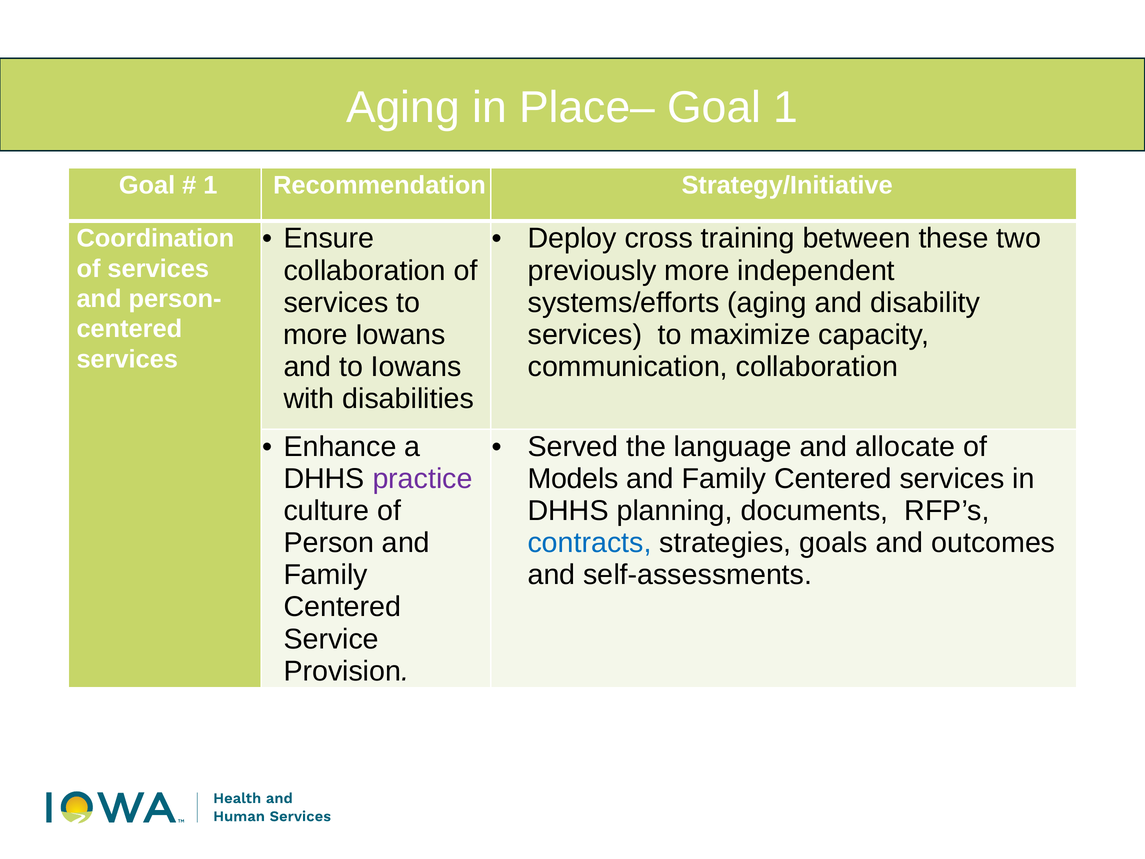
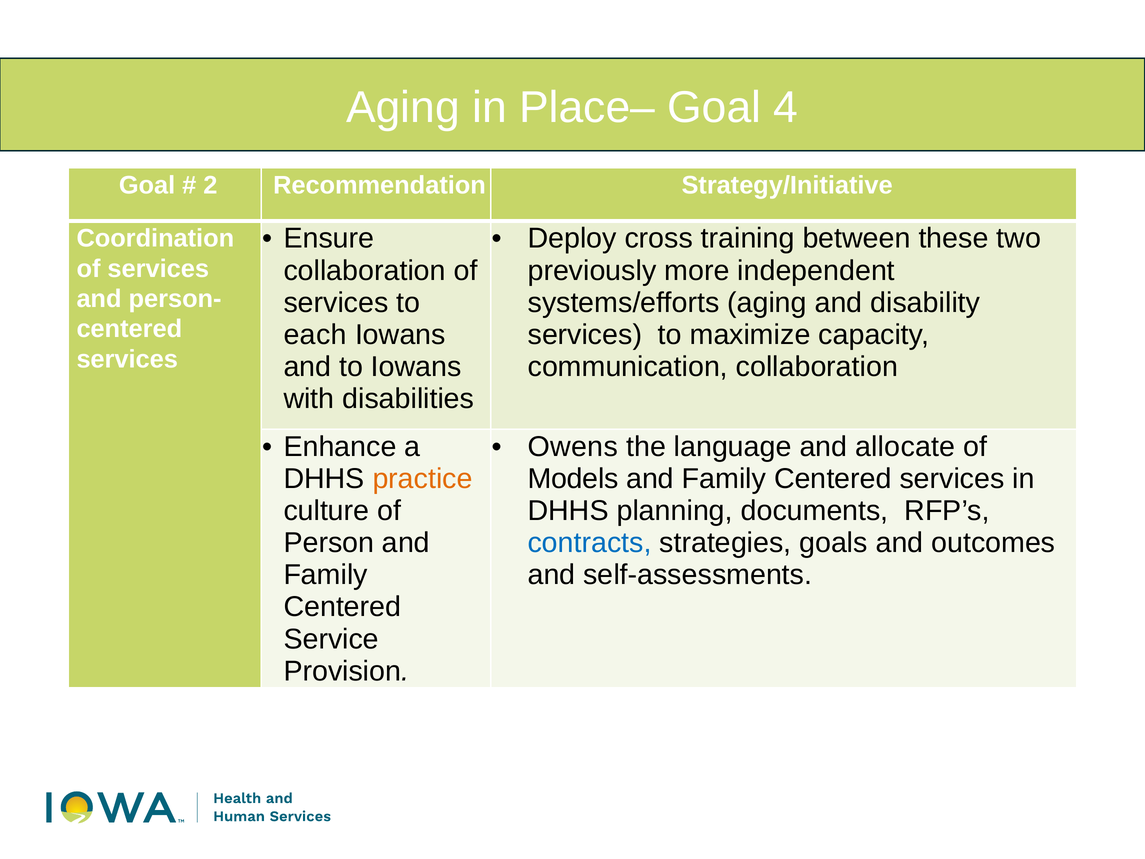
Goal 1: 1 -> 4
1 at (210, 185): 1 -> 2
more at (315, 335): more -> each
Served: Served -> Owens
practice colour: purple -> orange
